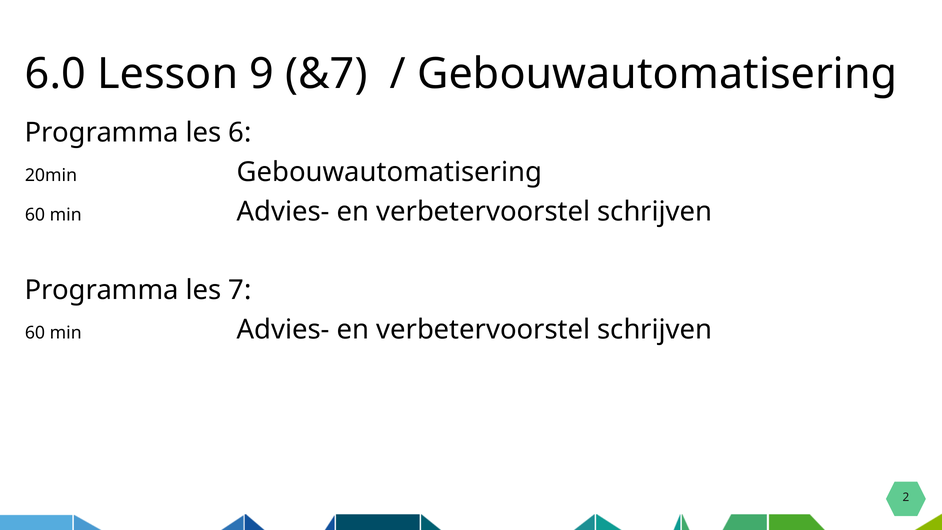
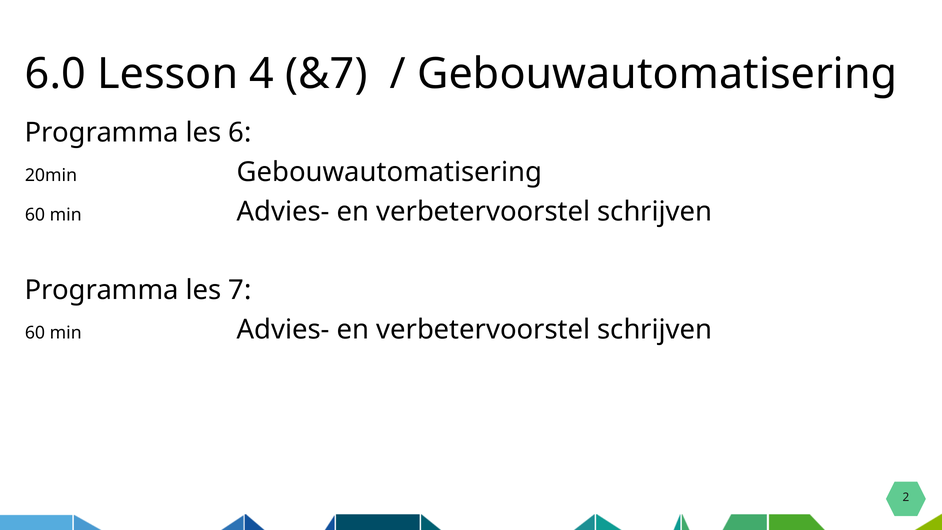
9: 9 -> 4
